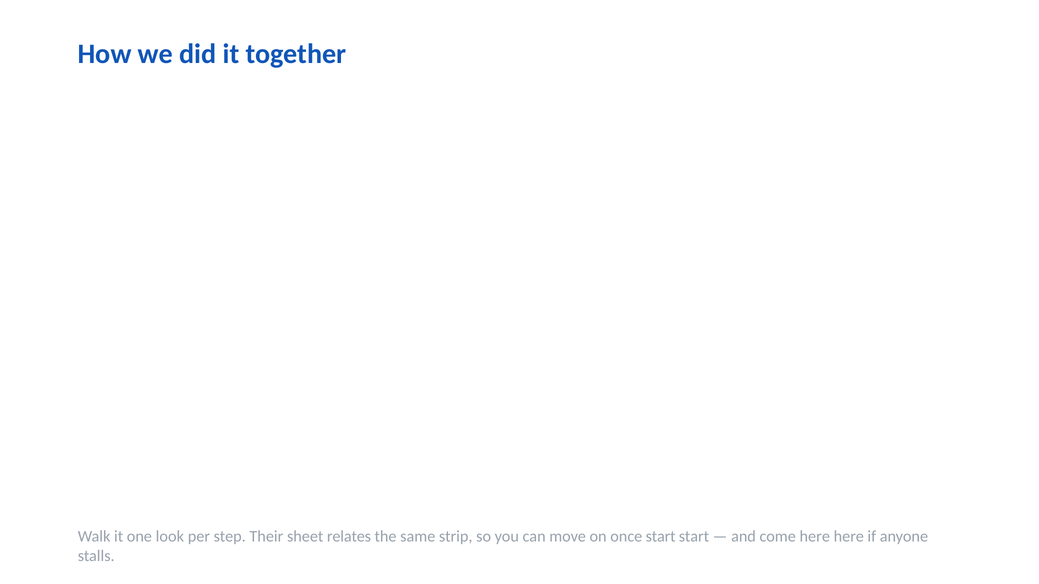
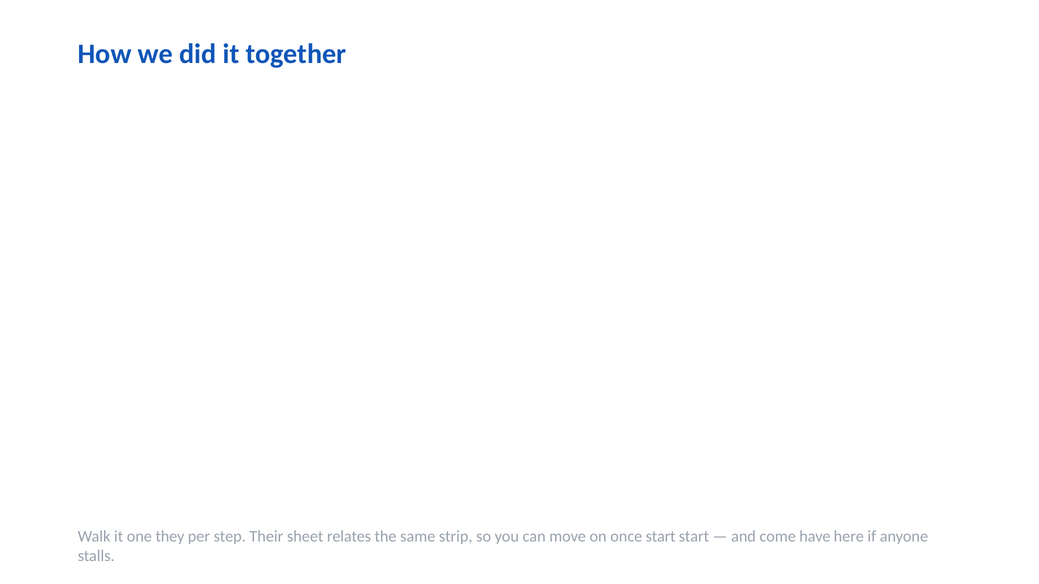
look: look -> they
come here: here -> have
